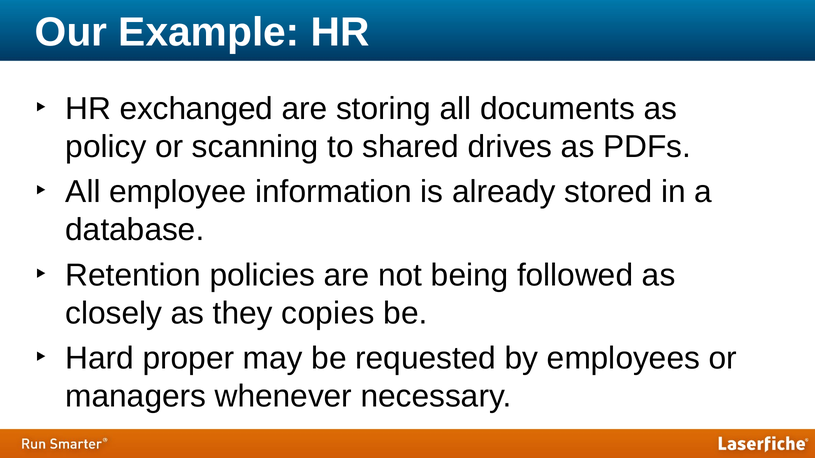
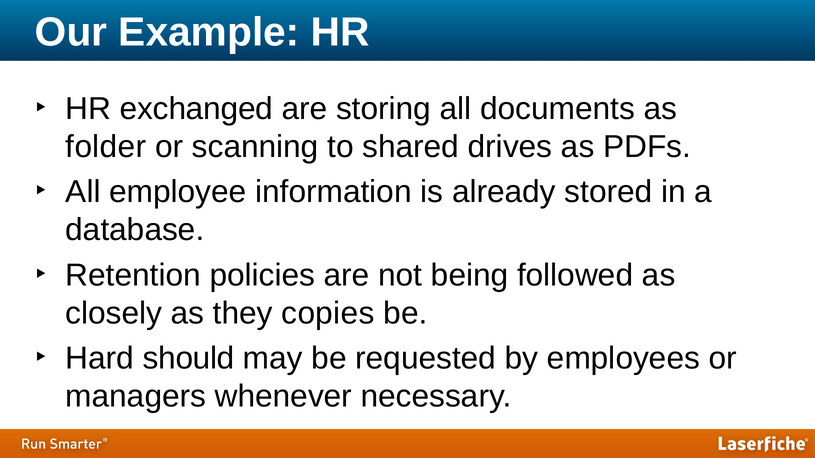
policy: policy -> folder
proper: proper -> should
